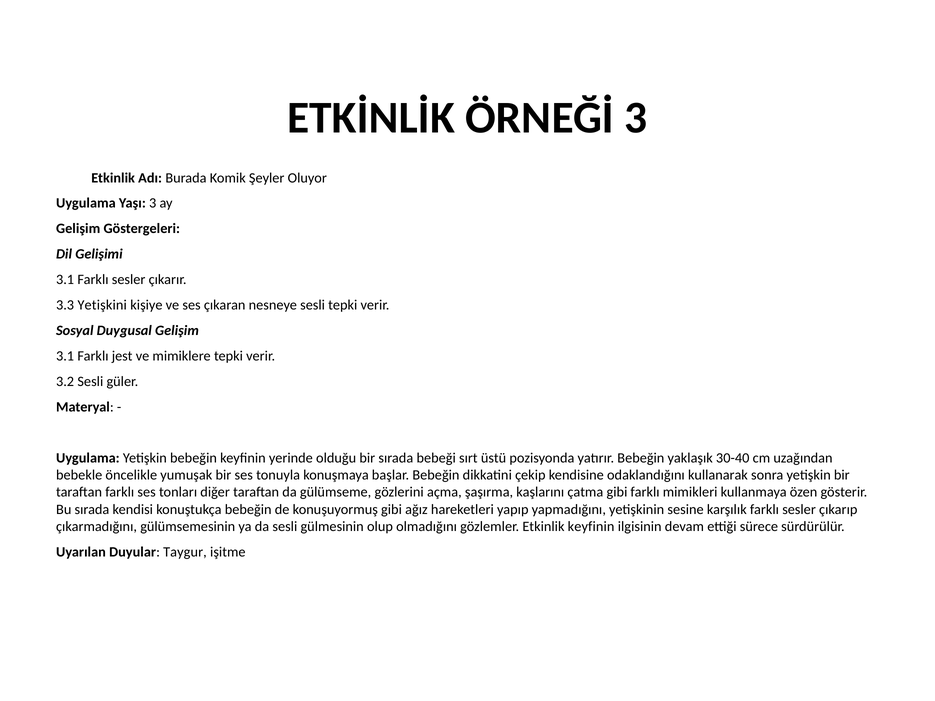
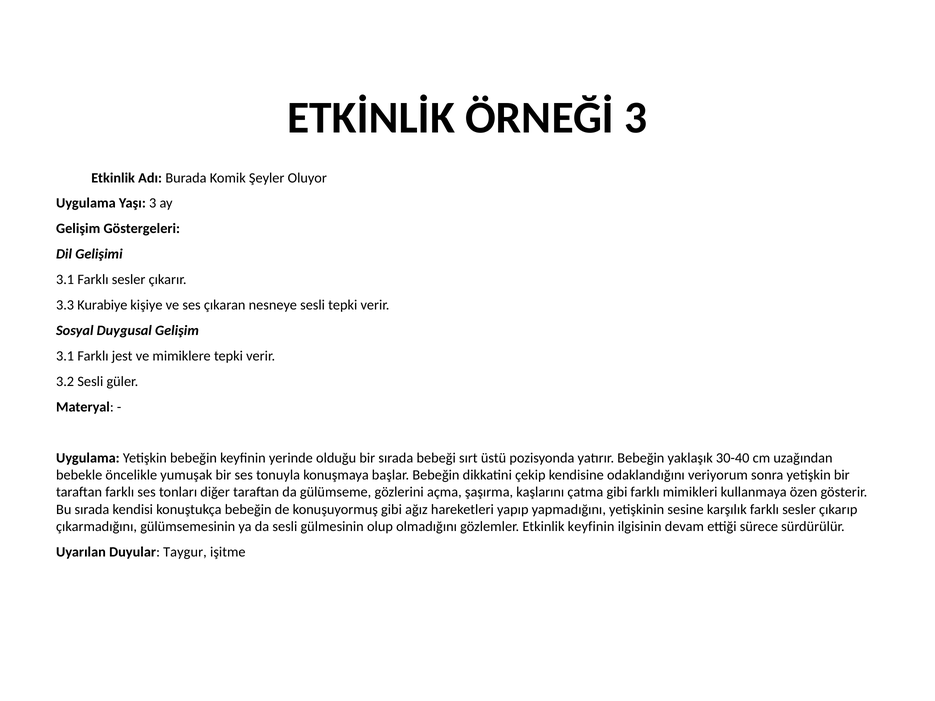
Yetişkini: Yetişkini -> Kurabiye
kullanarak: kullanarak -> veriyorum
